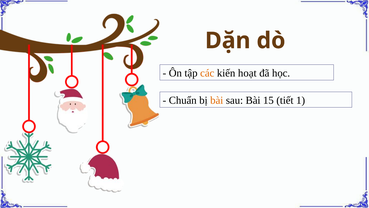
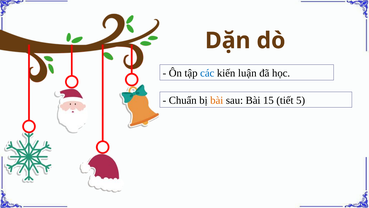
các colour: orange -> blue
hoạt: hoạt -> luận
1: 1 -> 5
